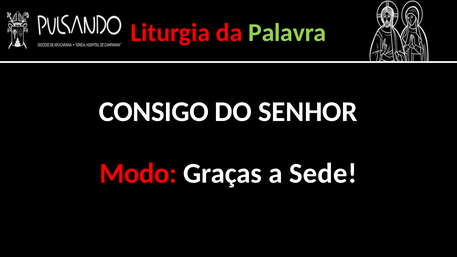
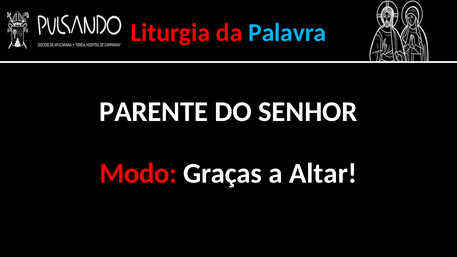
Palavra colour: light green -> light blue
CONSIGO: CONSIGO -> PARENTE
Sede: Sede -> Altar
